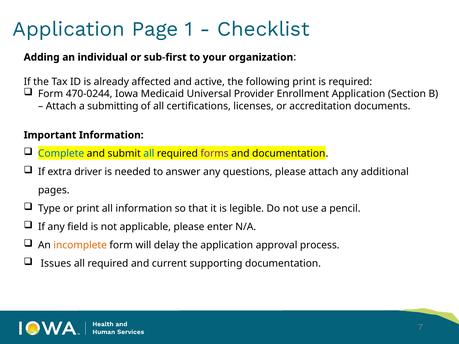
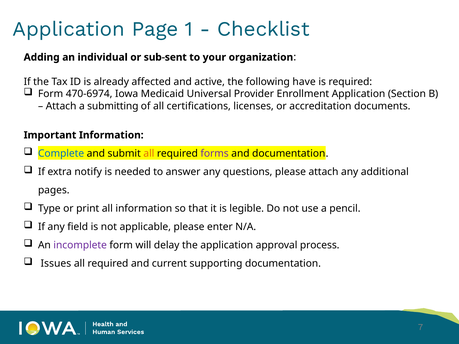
sub-first: sub-first -> sub-sent
following print: print -> have
470-0244: 470-0244 -> 470-6974
all at (149, 154) colour: blue -> orange
driver: driver -> notify
incomplete colour: orange -> purple
